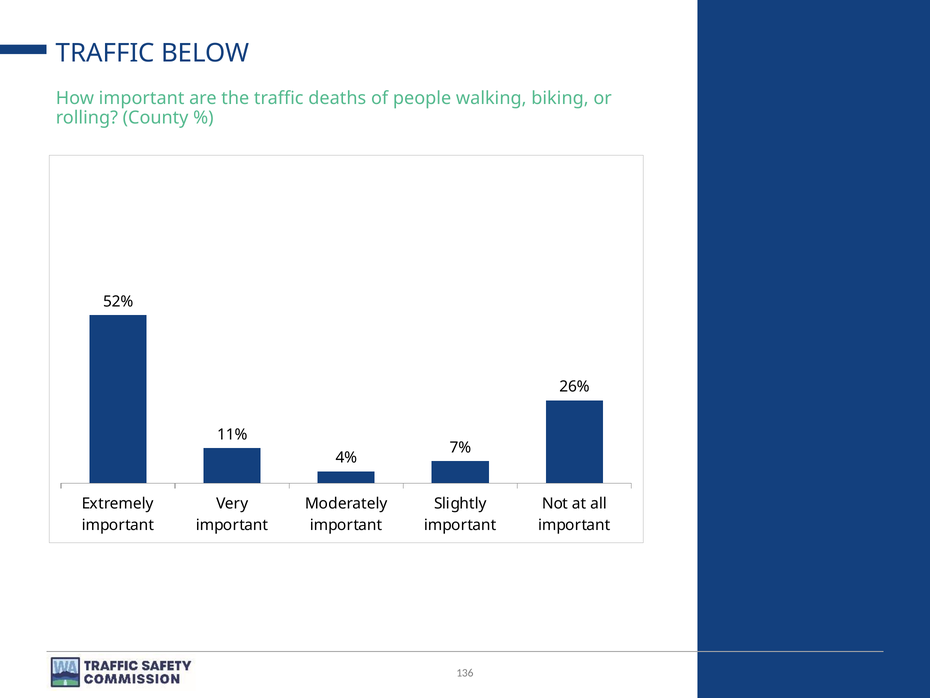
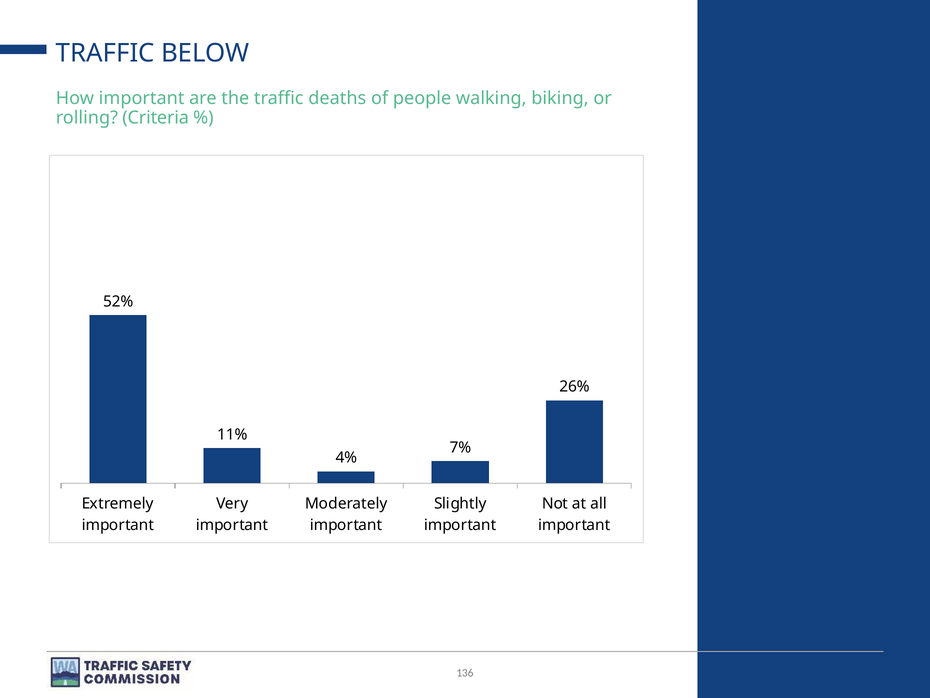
County: County -> Criteria
